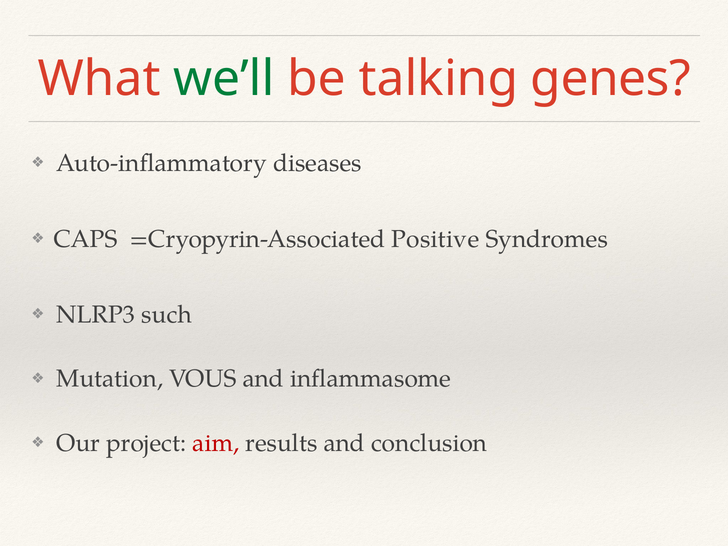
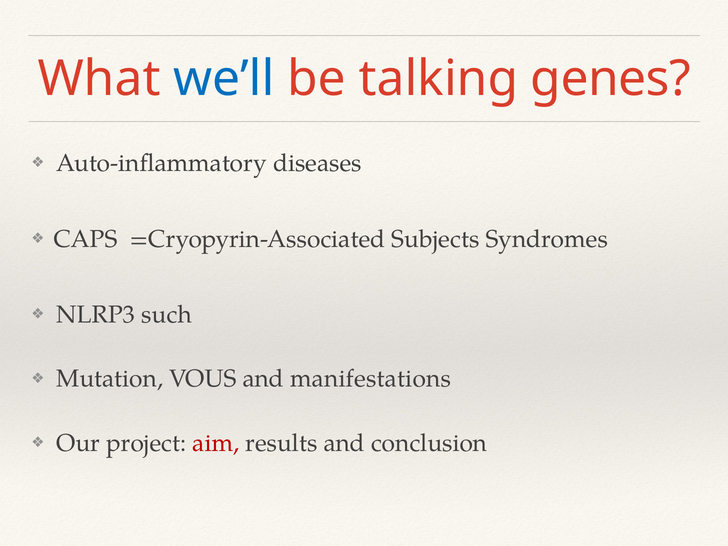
we’ll colour: green -> blue
Positive: Positive -> Subjects
inflammasome: inflammasome -> manifestations
